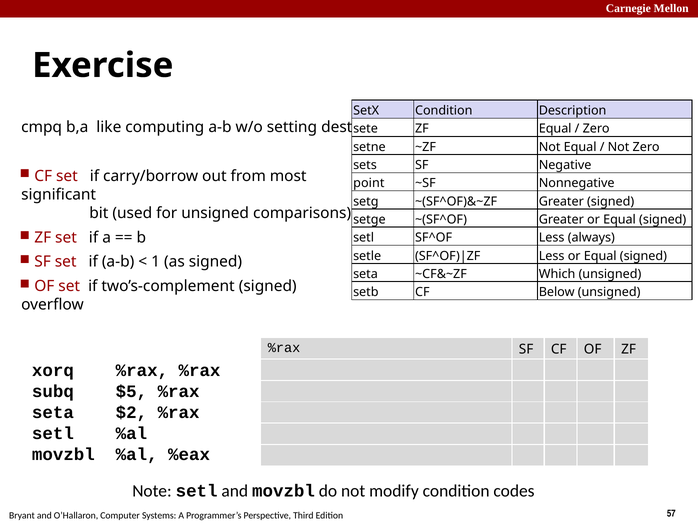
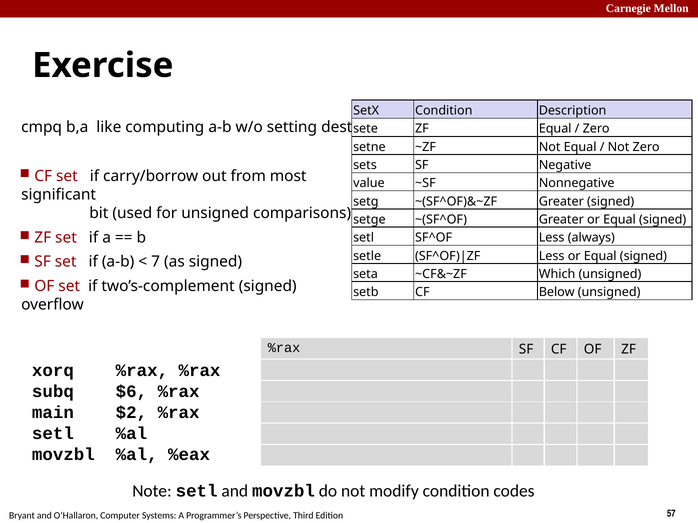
point: point -> value
1 at (156, 262): 1 -> 7
$5: $5 -> $6
seta at (53, 413): seta -> main
